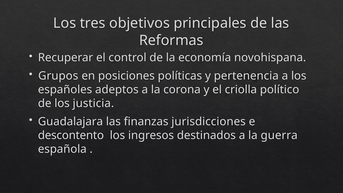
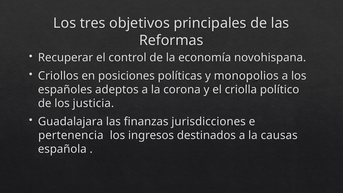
Grupos: Grupos -> Criollos
pertenencia: pertenencia -> monopolios
descontento: descontento -> pertenencia
guerra: guerra -> causas
